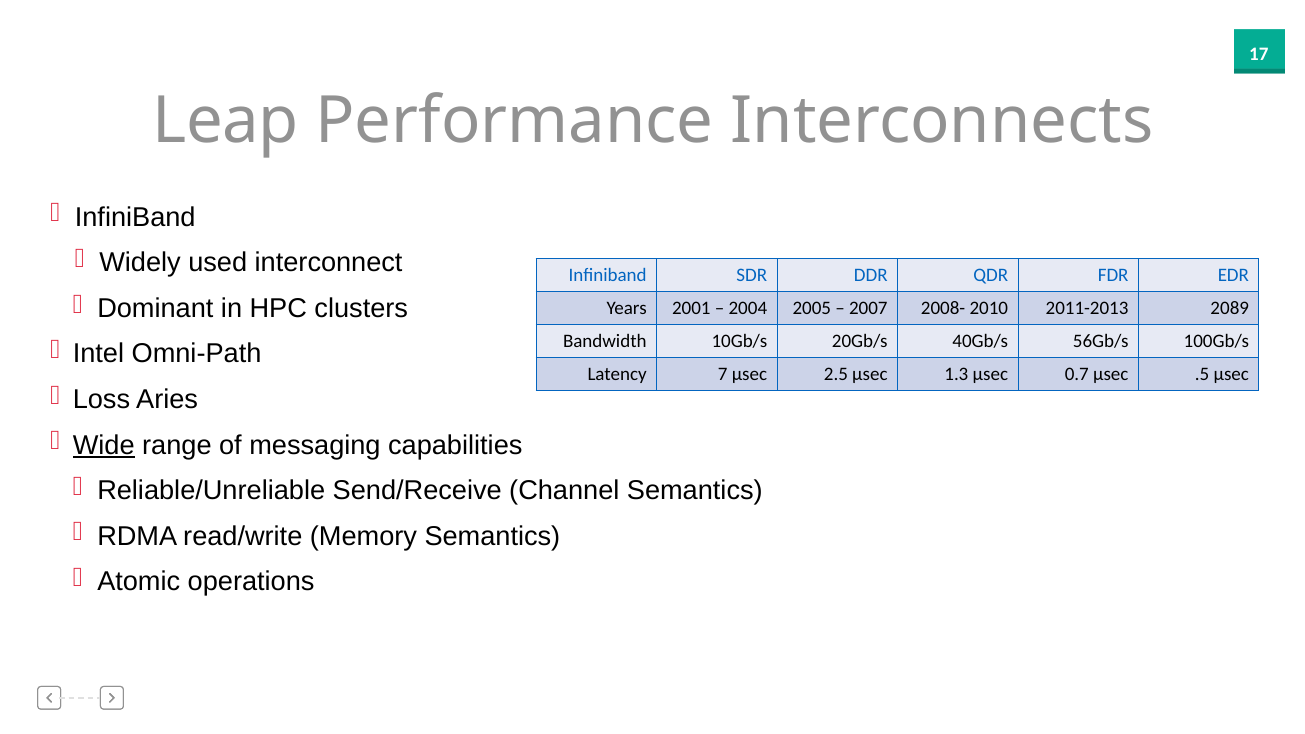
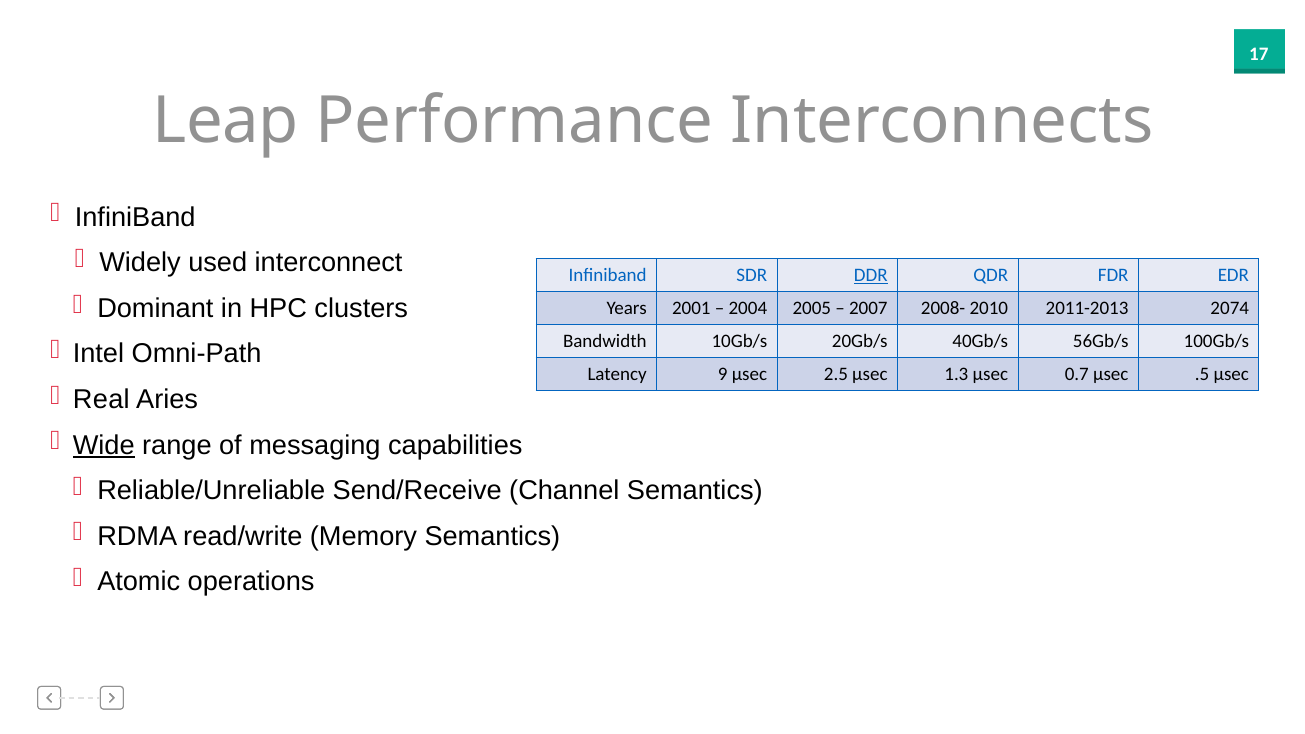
DDR underline: none -> present
2089: 2089 -> 2074
7: 7 -> 9
Loss: Loss -> Real
